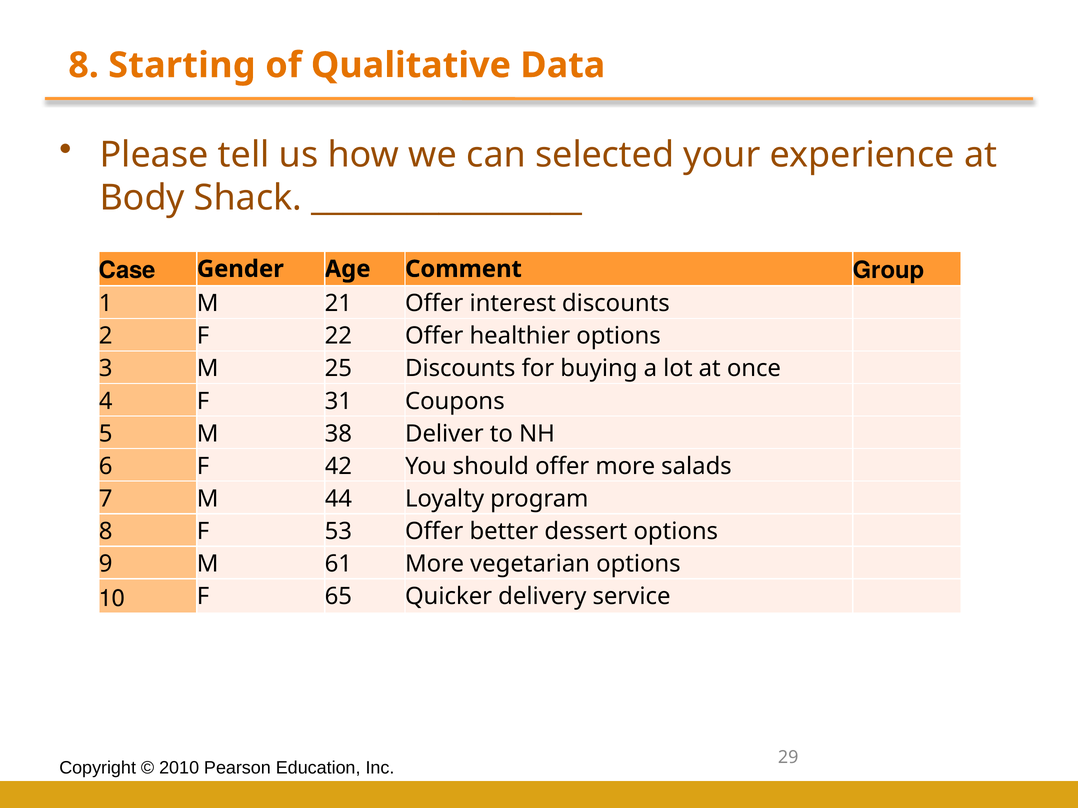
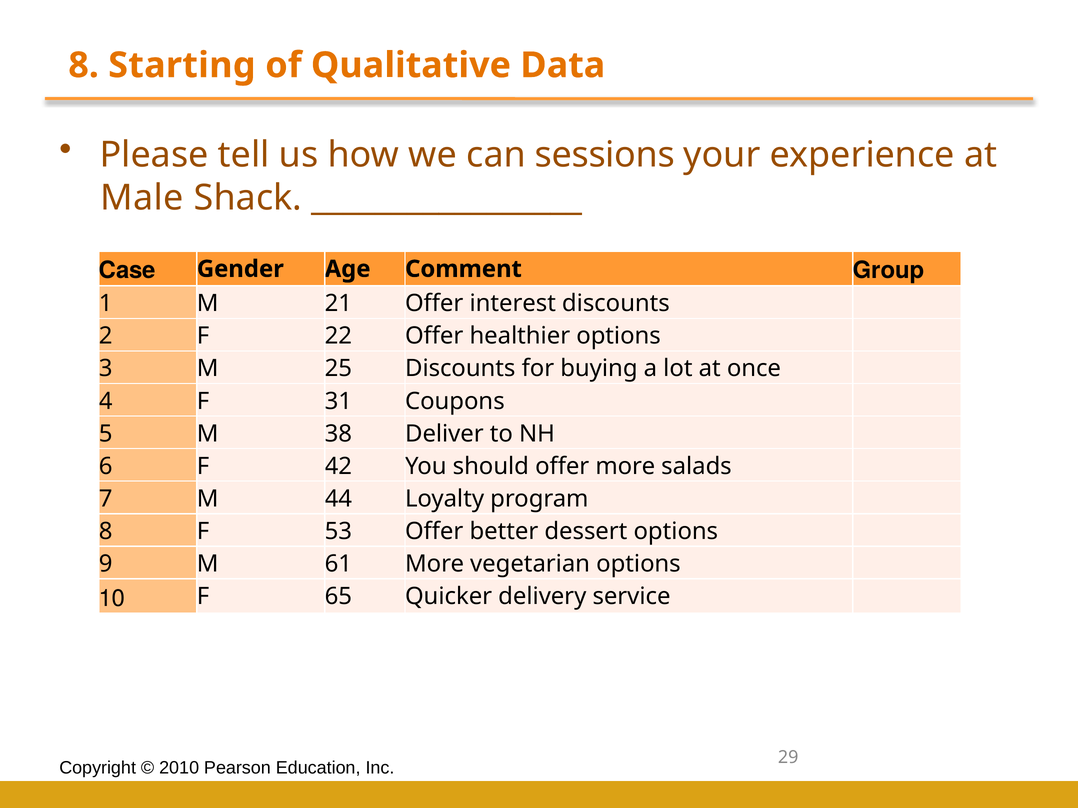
selected: selected -> sessions
Body: Body -> Male
